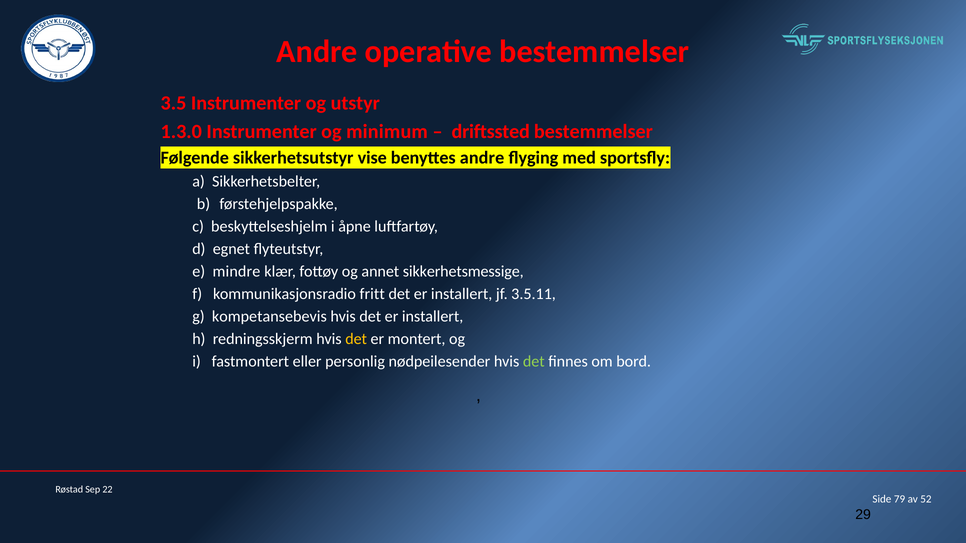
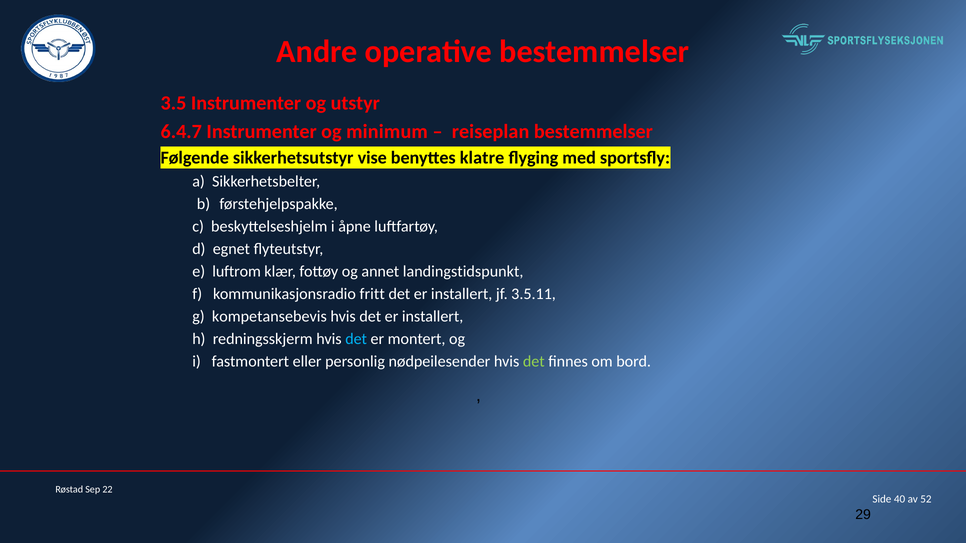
1.3.0: 1.3.0 -> 6.4.7
driftssted: driftssted -> reiseplan
benyttes andre: andre -> klatre
mindre: mindre -> luftrom
sikkerhetsmessige: sikkerhetsmessige -> landingstidspunkt
det at (356, 339) colour: yellow -> light blue
79: 79 -> 40
